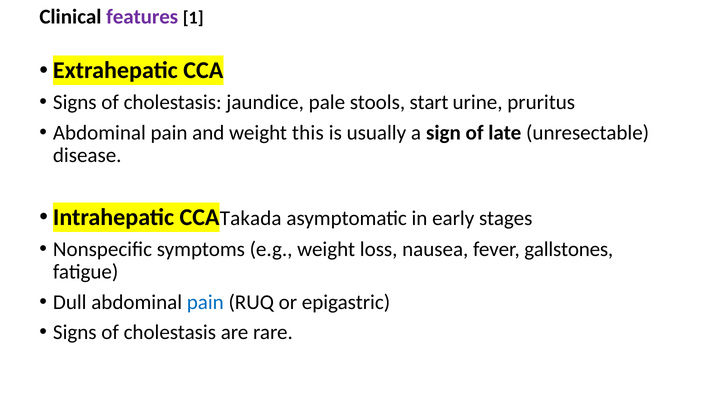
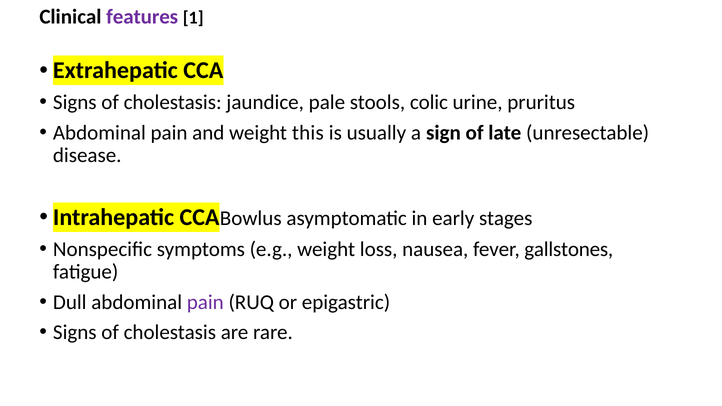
start: start -> colic
Takada: Takada -> Bowlus
pain at (205, 302) colour: blue -> purple
